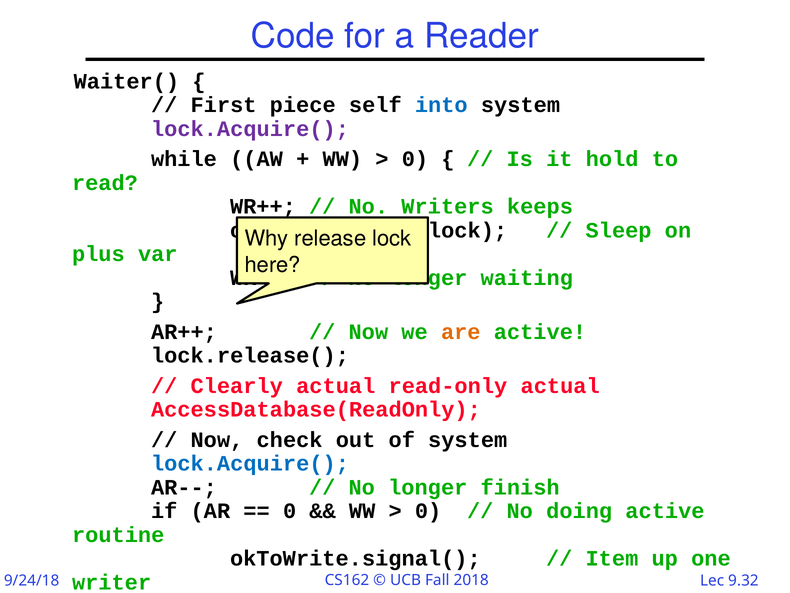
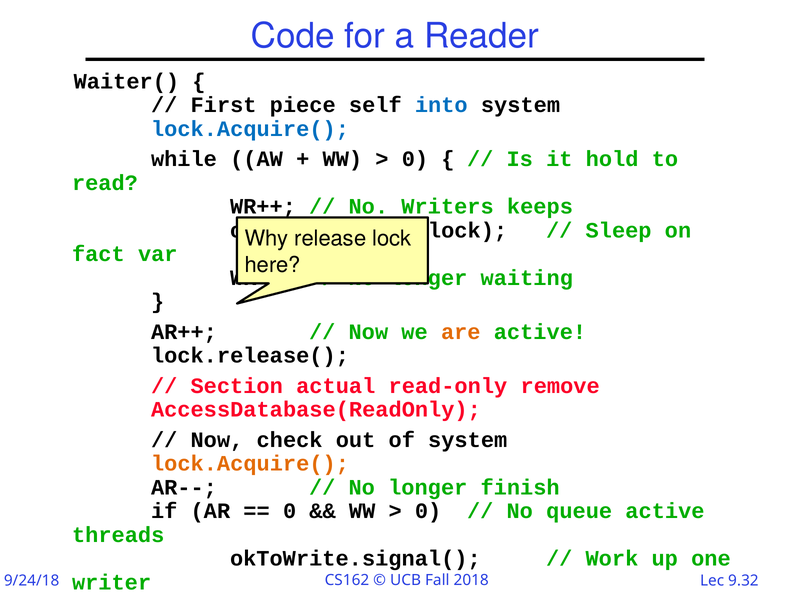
lock.Acquire( at (250, 129) colour: purple -> blue
plus: plus -> fact
Clearly: Clearly -> Section
read-only actual: actual -> remove
lock.Acquire( at (250, 463) colour: blue -> orange
doing: doing -> queue
routine: routine -> threads
Item: Item -> Work
